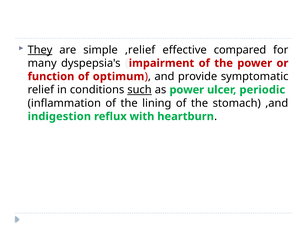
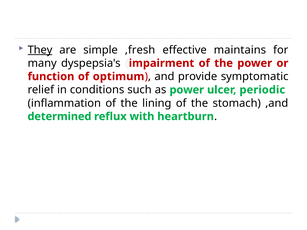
,relief: ,relief -> ,fresh
compared: compared -> maintains
such underline: present -> none
indigestion: indigestion -> determined
